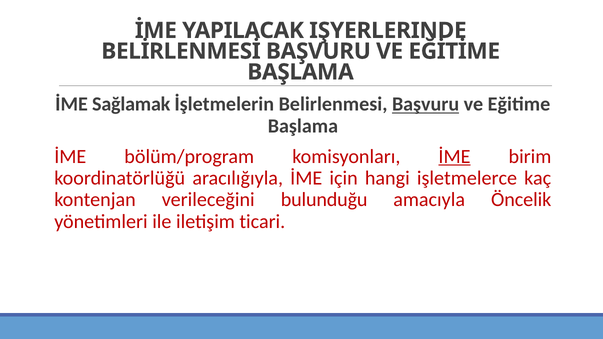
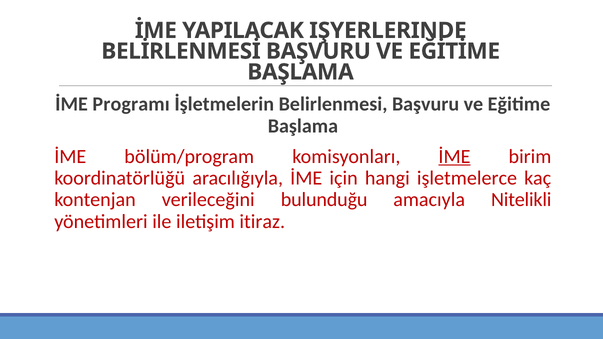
Sağlamak: Sağlamak -> Programı
Başvuru at (426, 104) underline: present -> none
Öncelik: Öncelik -> Nitelikli
ticari: ticari -> itiraz
